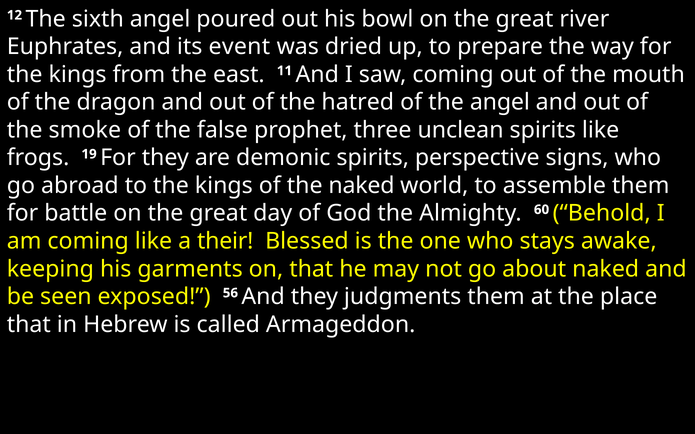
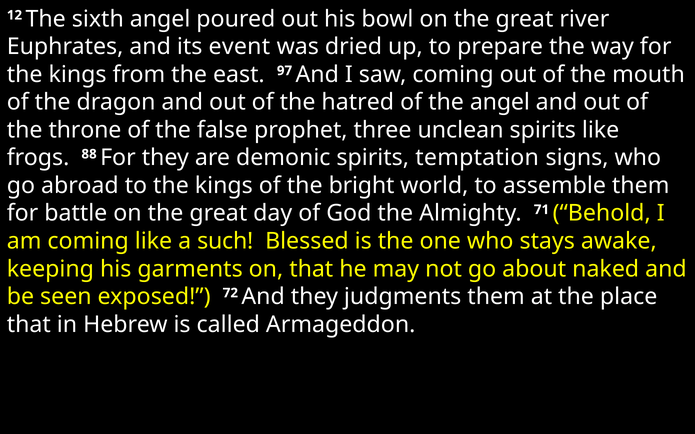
11: 11 -> 97
smoke: smoke -> throne
19: 19 -> 88
perspective: perspective -> temptation
the naked: naked -> bright
60: 60 -> 71
their: their -> such
56: 56 -> 72
